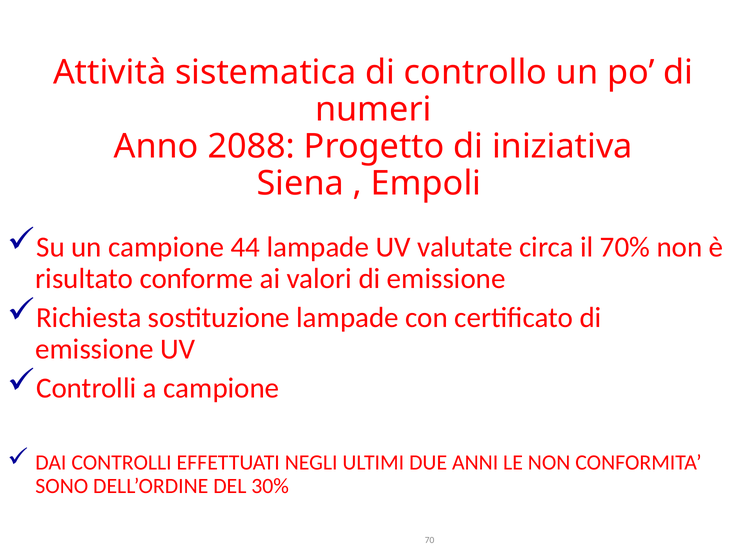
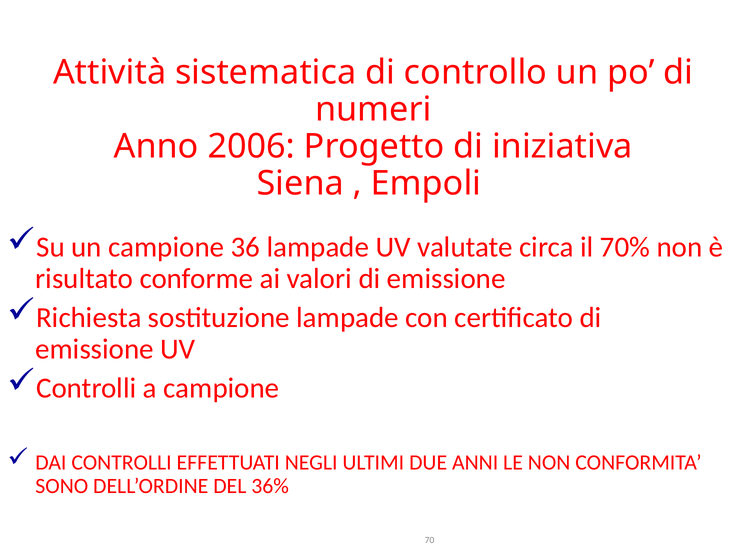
2088: 2088 -> 2006
44: 44 -> 36
30%: 30% -> 36%
